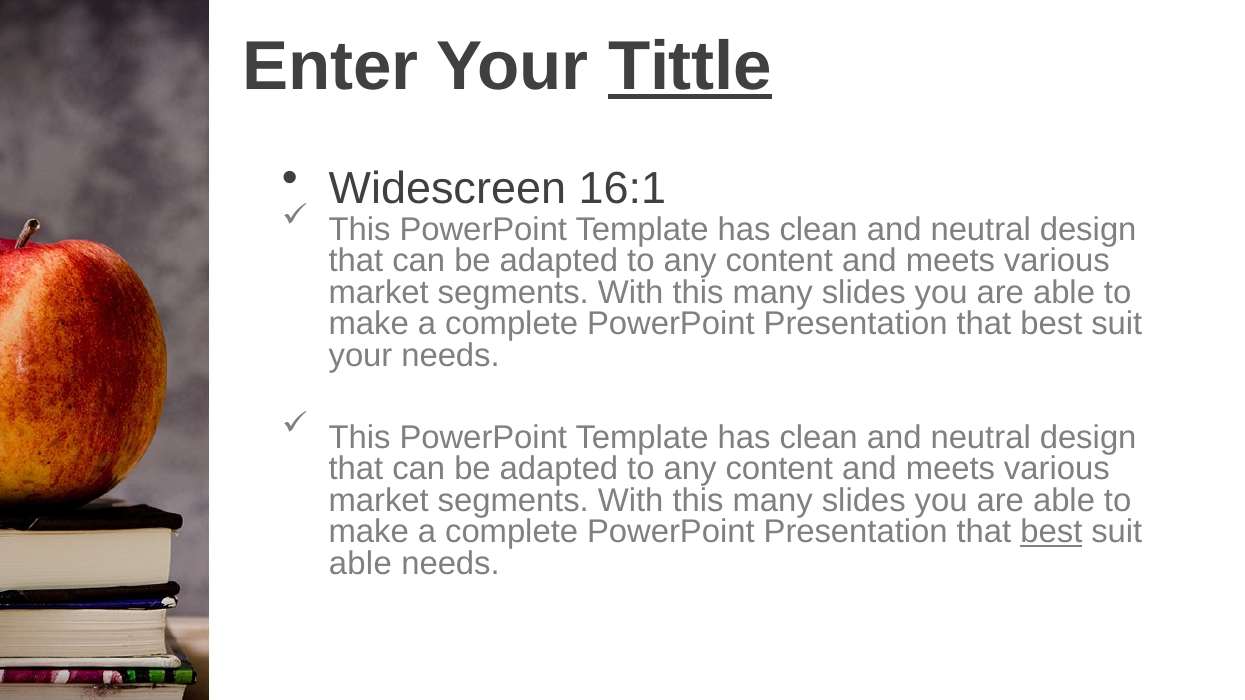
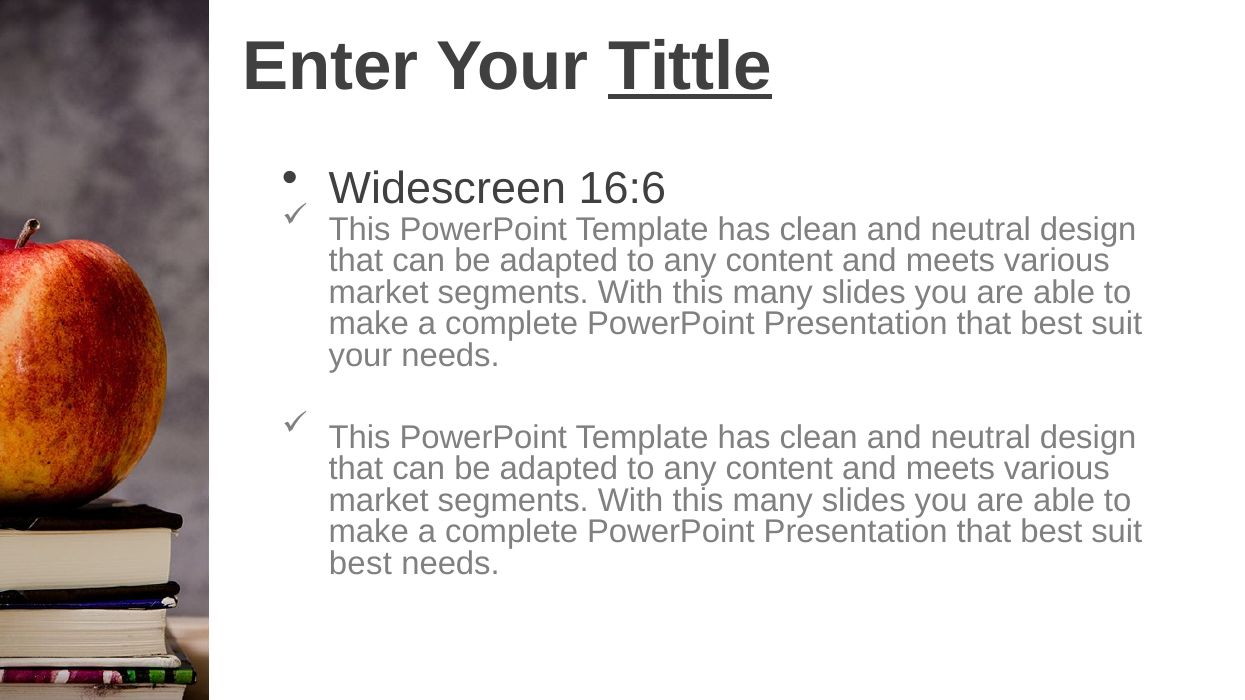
16:1: 16:1 -> 16:6
best at (1051, 532) underline: present -> none
able at (360, 564): able -> best
